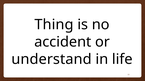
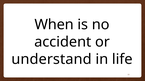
Thing: Thing -> When
